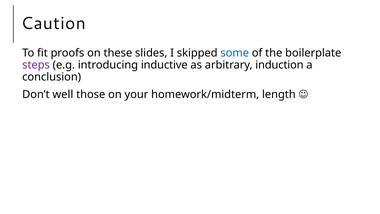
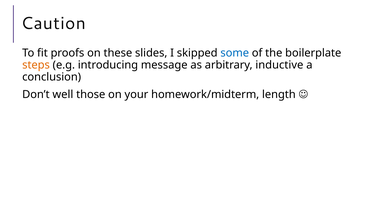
steps colour: purple -> orange
inductive: inductive -> message
induction: induction -> inductive
